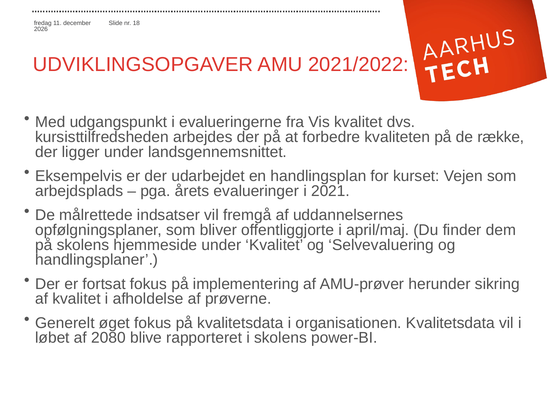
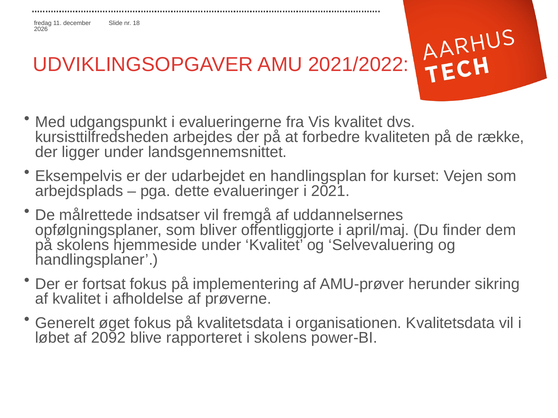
årets: årets -> dette
2080: 2080 -> 2092
